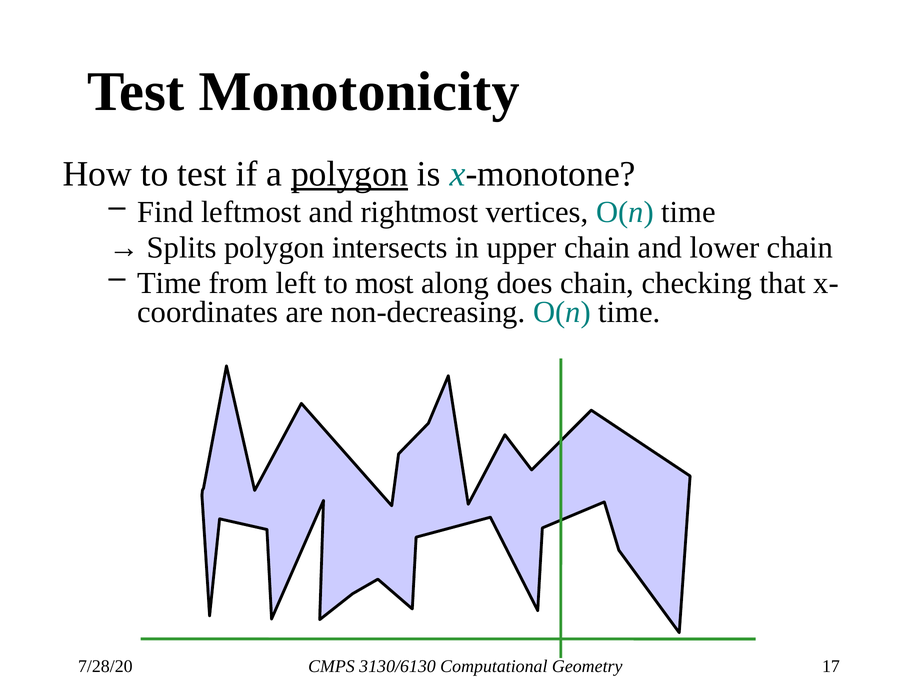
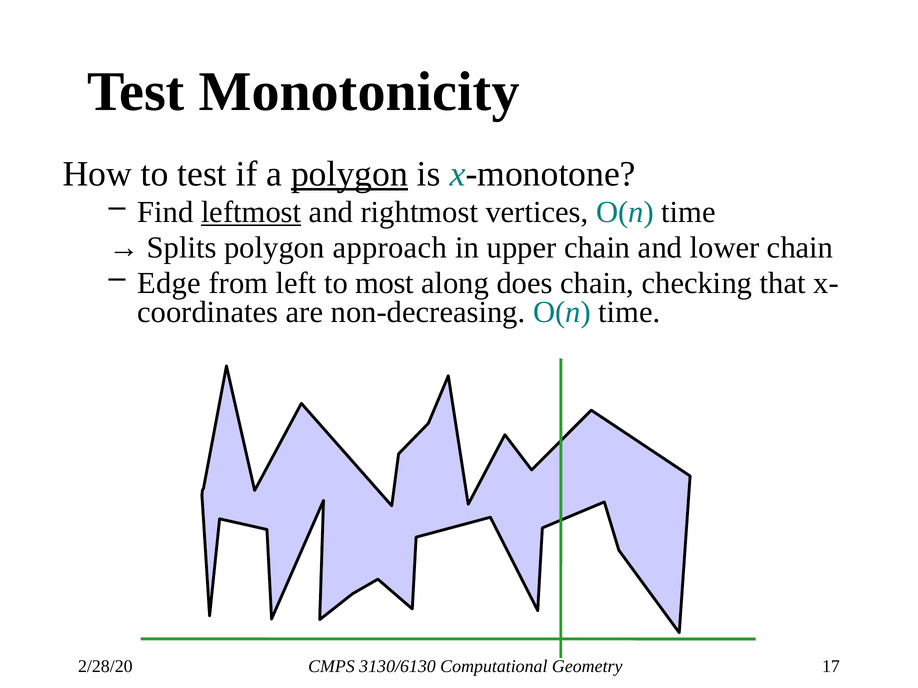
leftmost underline: none -> present
intersects: intersects -> approach
Time at (169, 283): Time -> Edge
7/28/20: 7/28/20 -> 2/28/20
